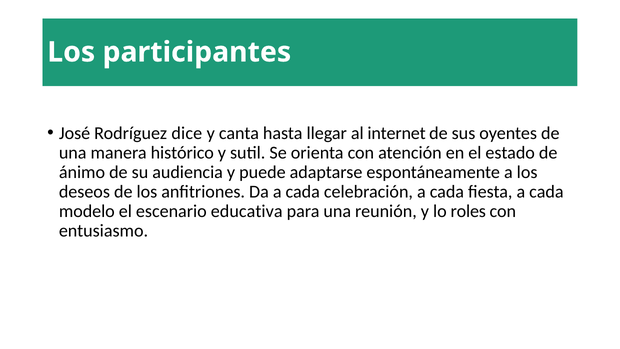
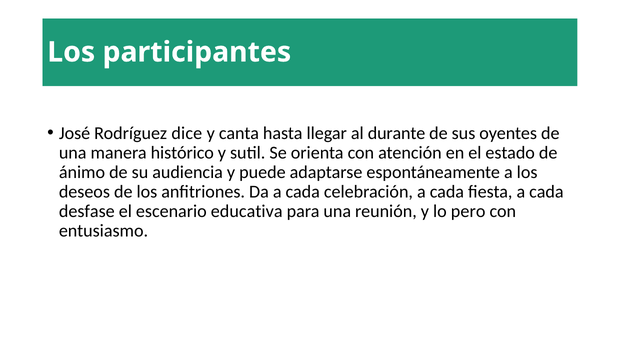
internet: internet -> durante
modelo: modelo -> desfase
roles: roles -> pero
